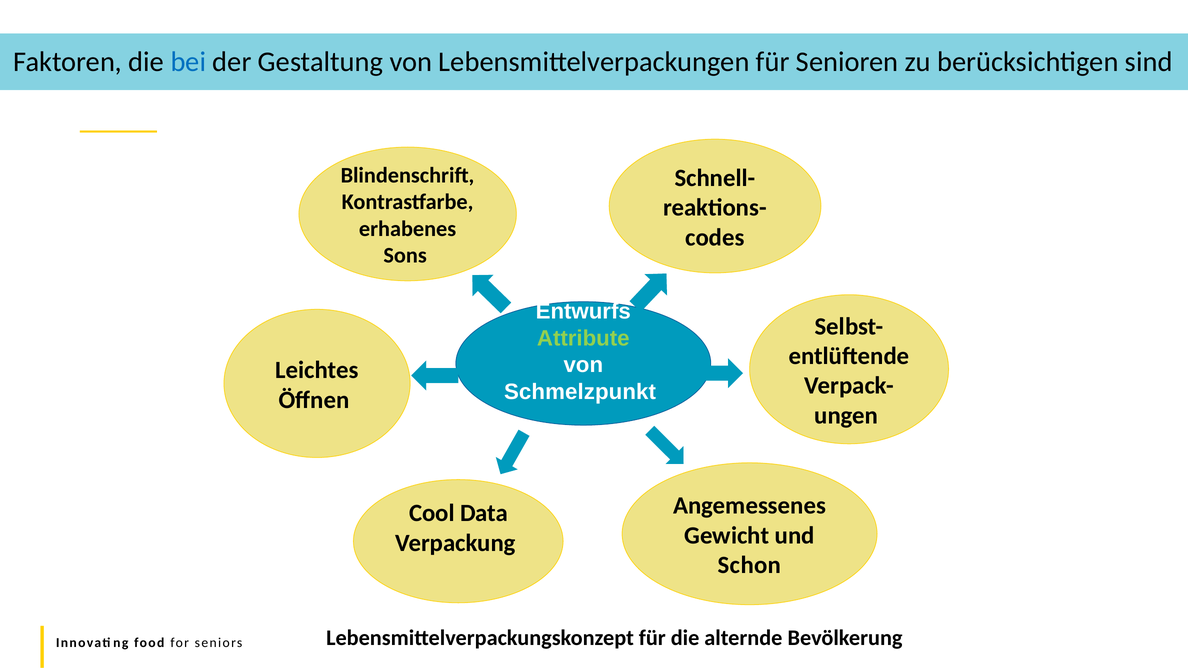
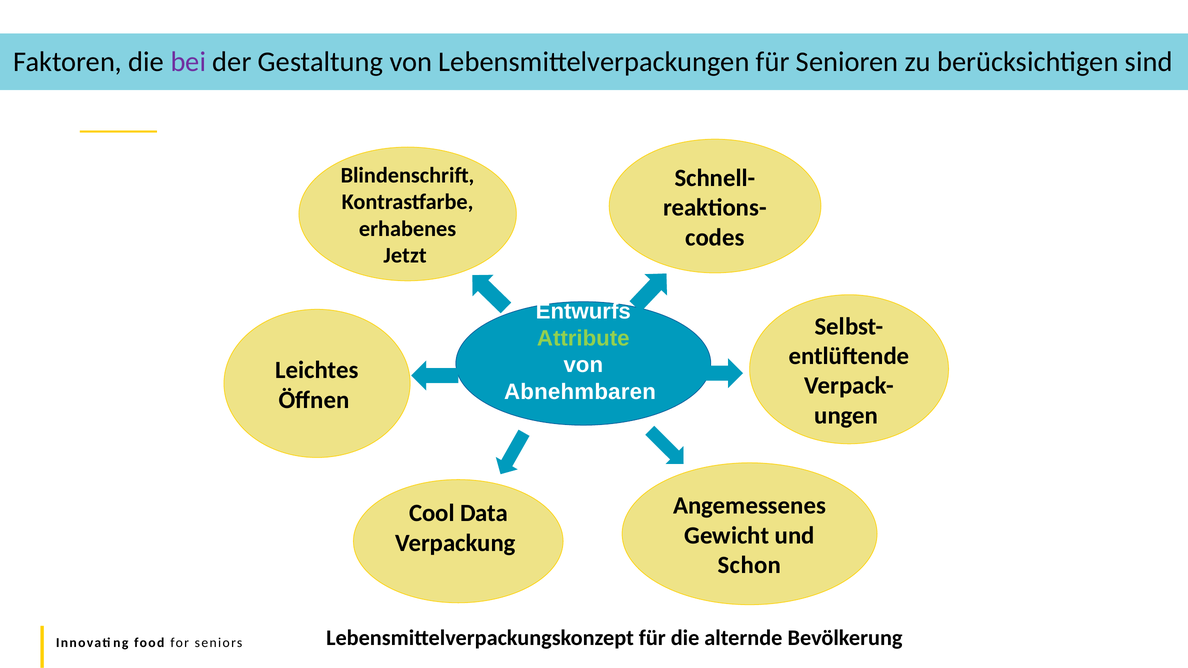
bei colour: blue -> purple
Sons: Sons -> Jetzt
Schmelzpunkt: Schmelzpunkt -> Abnehmbaren
